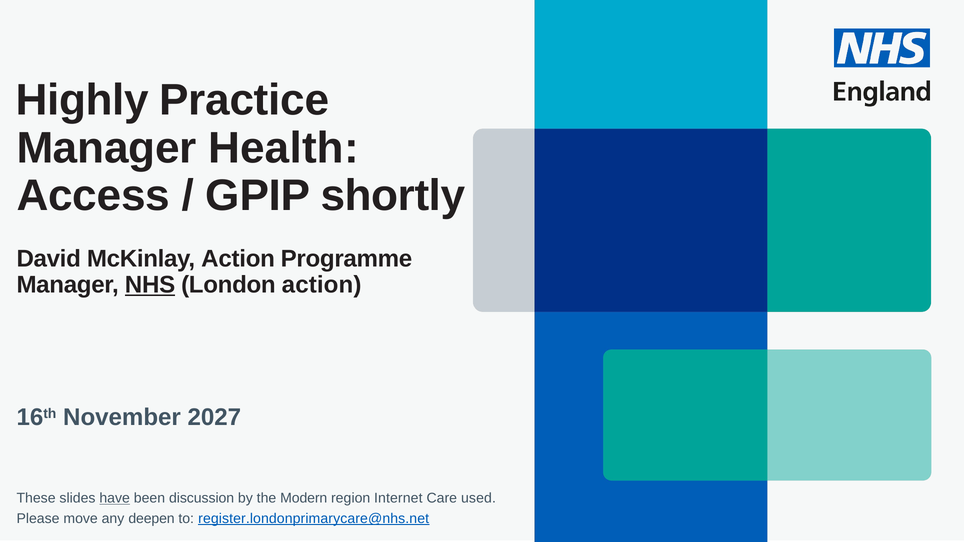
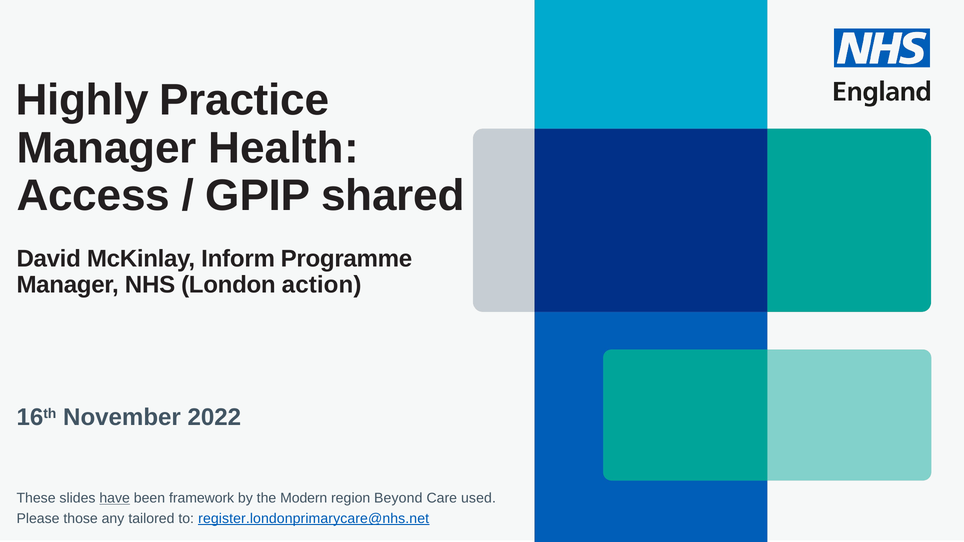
shortly: shortly -> shared
McKinlay Action: Action -> Inform
NHS underline: present -> none
2027: 2027 -> 2022
discussion: discussion -> framework
Internet: Internet -> Beyond
move: move -> those
deepen: deepen -> tailored
